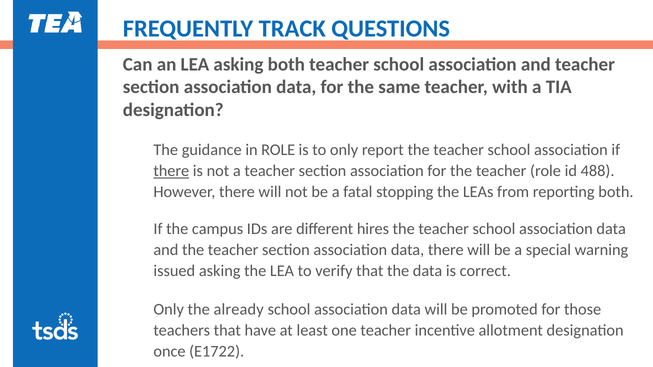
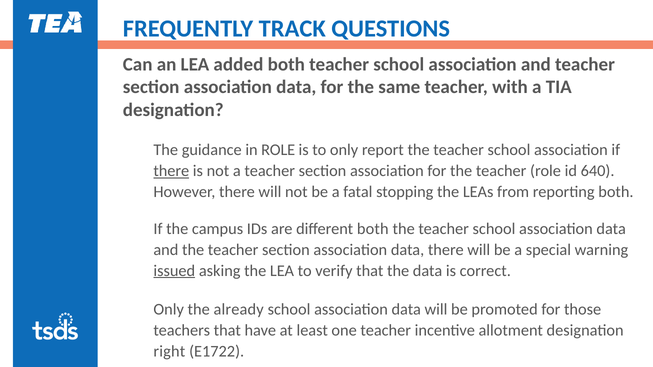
LEA asking: asking -> added
488: 488 -> 640
different hires: hires -> both
issued underline: none -> present
once: once -> right
